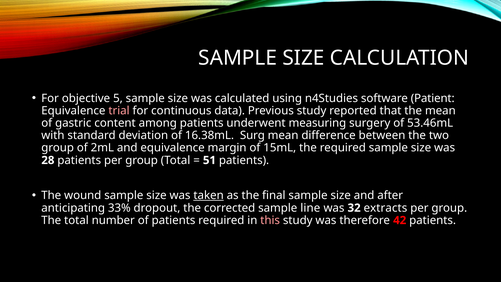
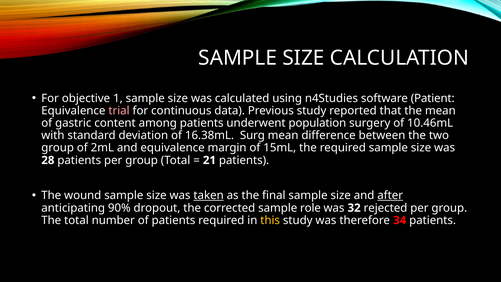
5: 5 -> 1
measuring: measuring -> population
53.46mL: 53.46mL -> 10.46mL
51: 51 -> 21
after underline: none -> present
33%: 33% -> 90%
line: line -> role
extracts: extracts -> rejected
this colour: pink -> yellow
42: 42 -> 34
